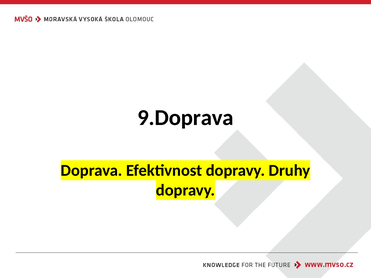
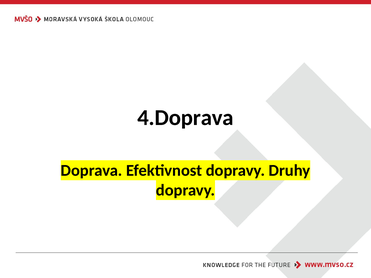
9.Doprava: 9.Doprava -> 4.Doprava
